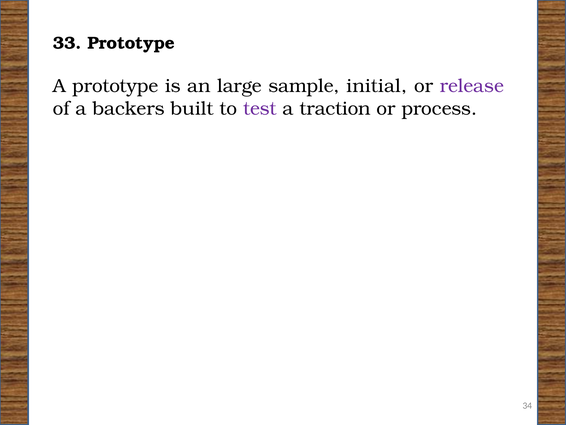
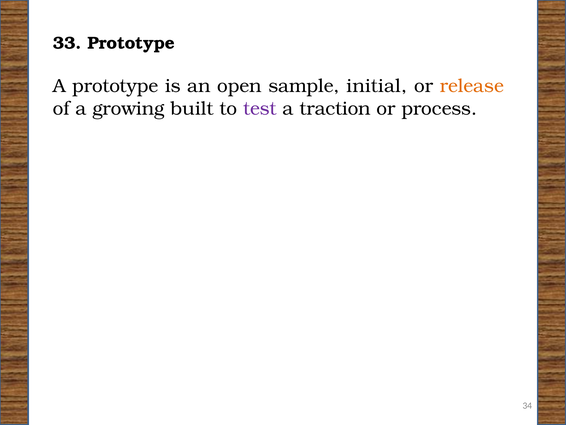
large: large -> open
release colour: purple -> orange
backers: backers -> growing
